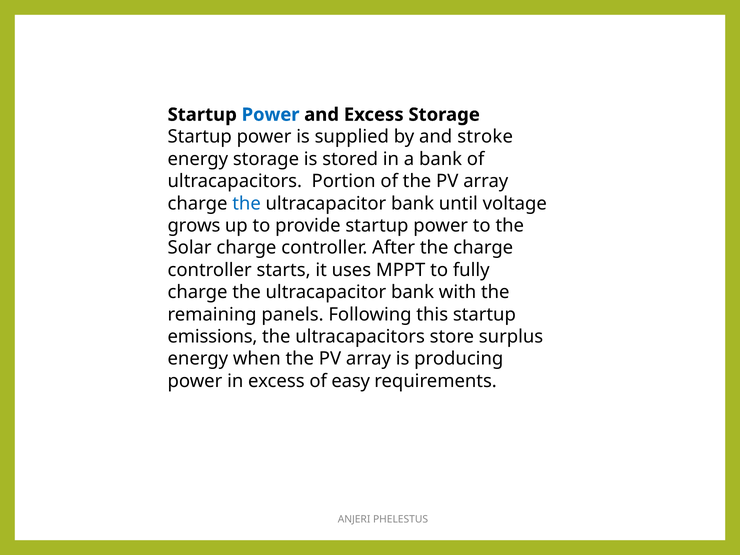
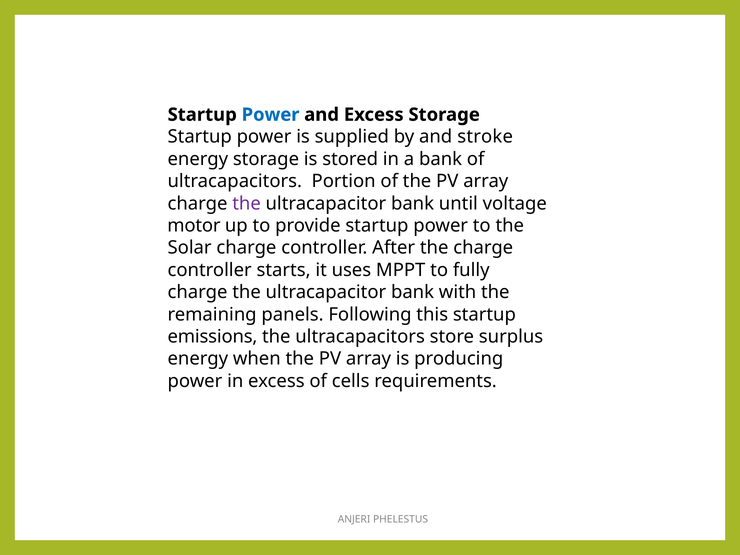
the at (247, 203) colour: blue -> purple
grows: grows -> motor
easy: easy -> cells
